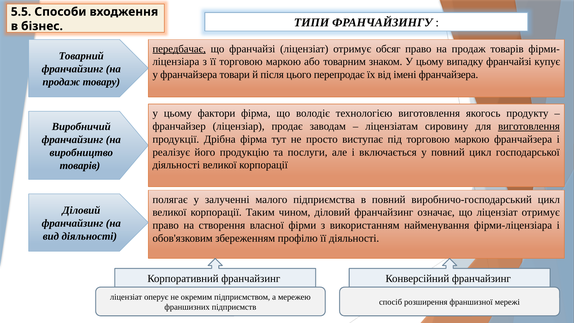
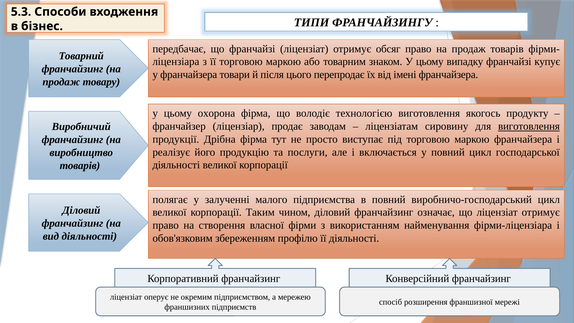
5.5: 5.5 -> 5.3
передбачає underline: present -> none
фактори: фактори -> охорона
